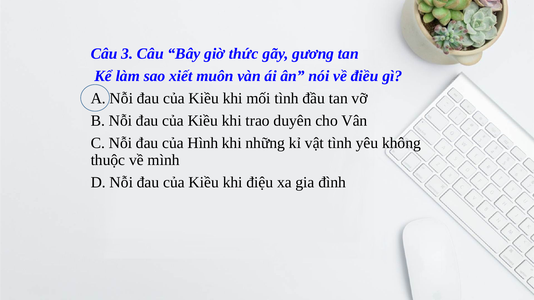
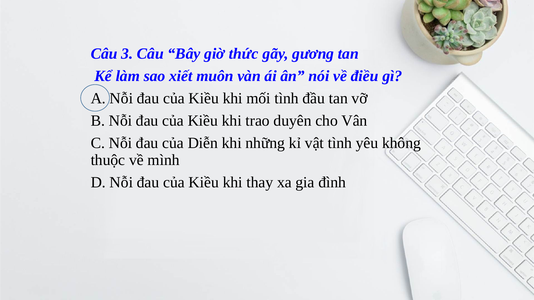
Hình: Hình -> Diễn
điệu: điệu -> thay
